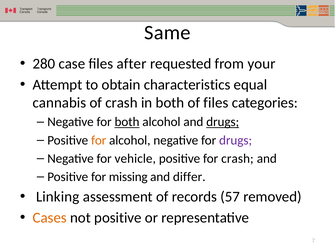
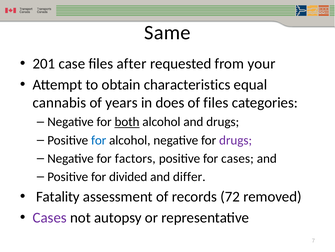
280: 280 -> 201
of crash: crash -> years
in both: both -> does
drugs at (223, 122) underline: present -> none
for at (99, 140) colour: orange -> blue
vehicle: vehicle -> factors
for crash: crash -> cases
missing: missing -> divided
Linking: Linking -> Fatality
57: 57 -> 72
Cases at (50, 217) colour: orange -> purple
not positive: positive -> autopsy
